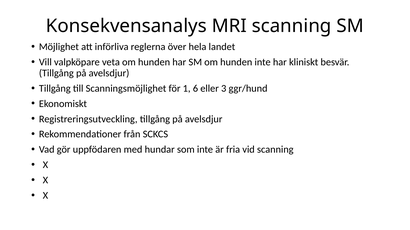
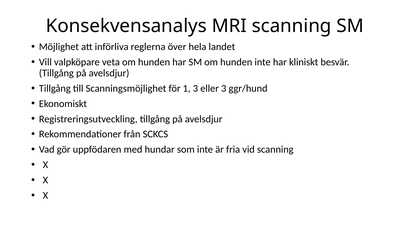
1 6: 6 -> 3
